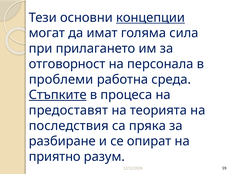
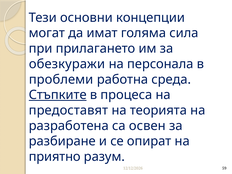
концепции underline: present -> none
отговорност: отговорност -> обезкуражи
последствия: последствия -> разработена
пряка: пряка -> освен
